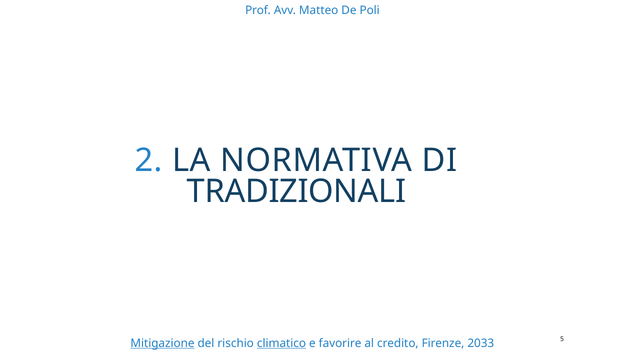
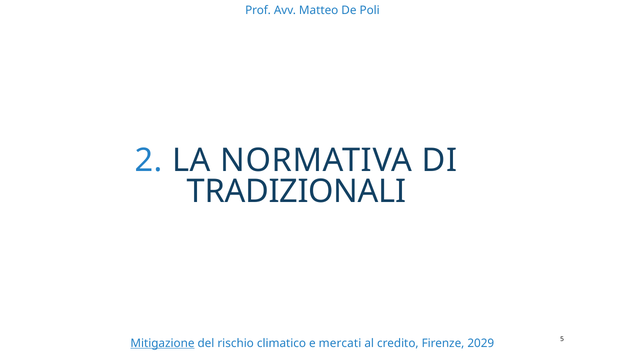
climatico underline: present -> none
favorire: favorire -> mercati
2033: 2033 -> 2029
